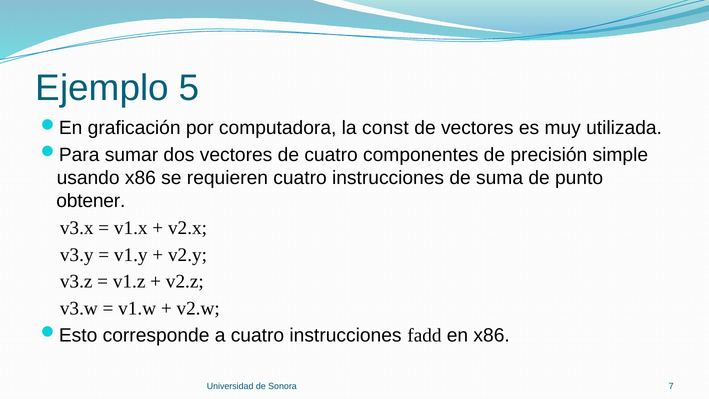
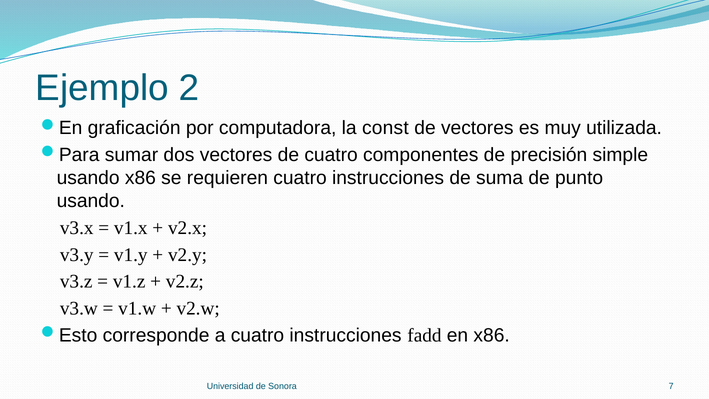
5: 5 -> 2
obtener at (91, 201): obtener -> usando
